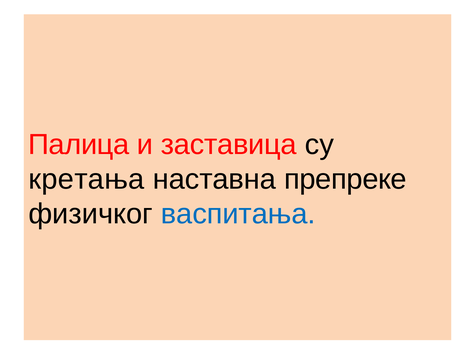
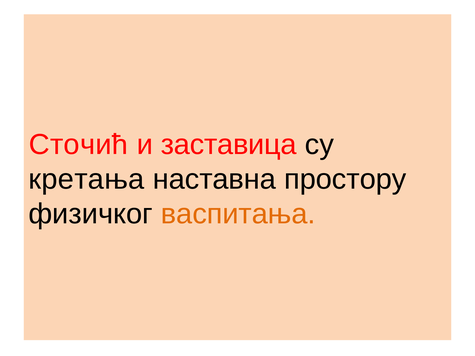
Палица: Палица -> Сточић
препреке: препреке -> простору
васпитања colour: blue -> orange
